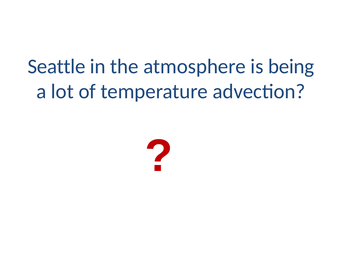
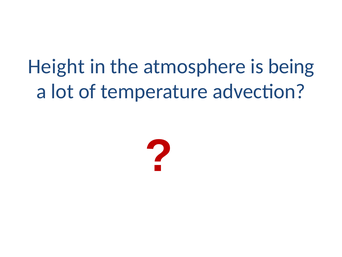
Seattle: Seattle -> Height
